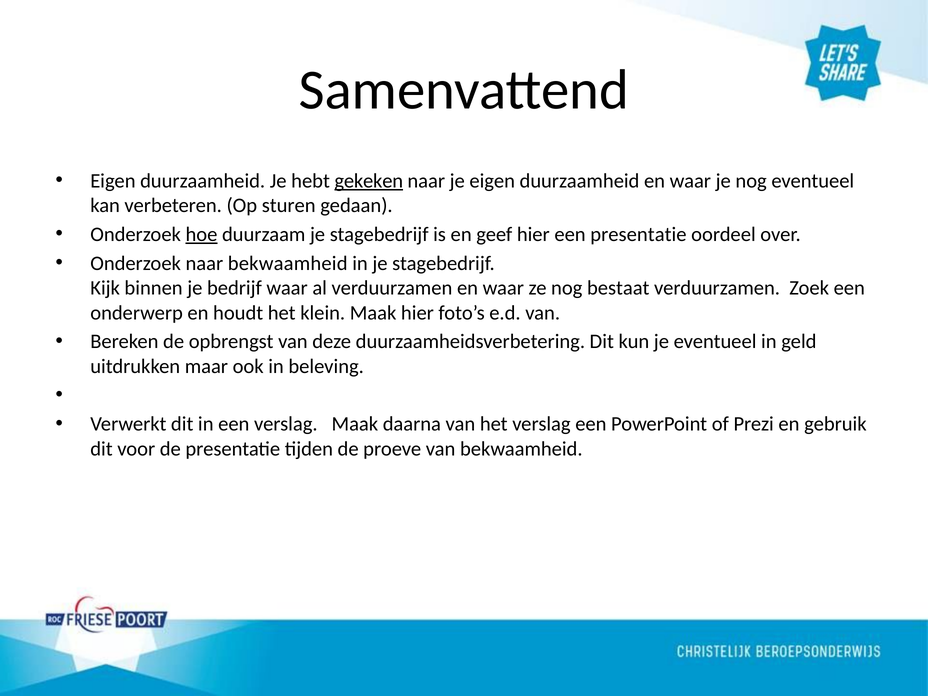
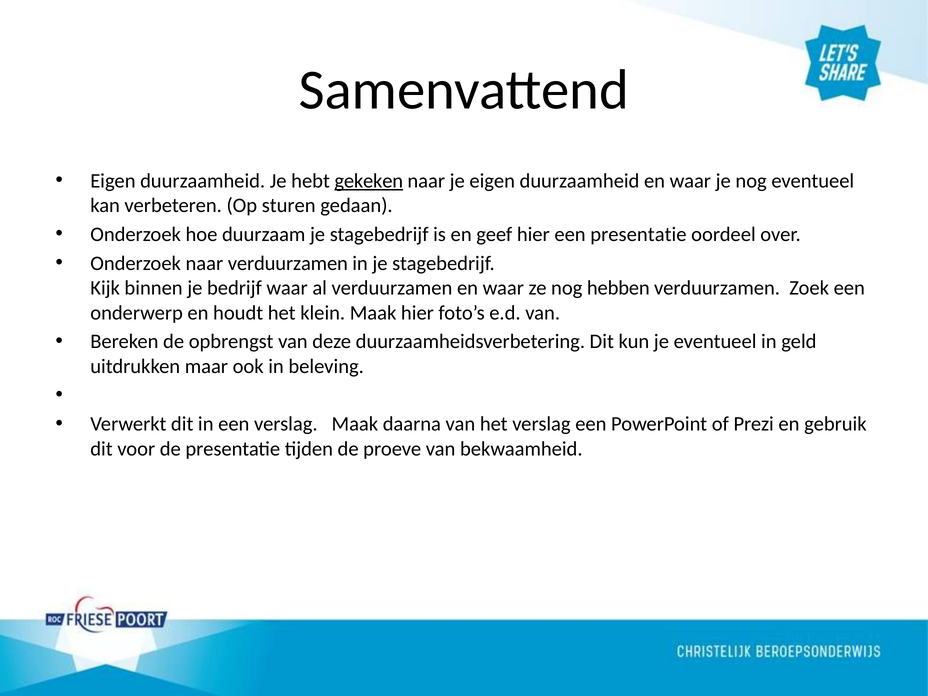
hoe underline: present -> none
naar bekwaamheid: bekwaamheid -> verduurzamen
bestaat: bestaat -> hebben
